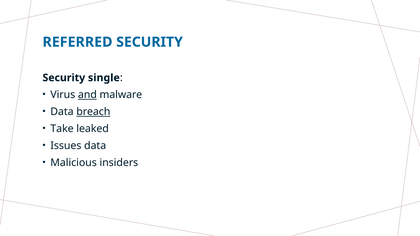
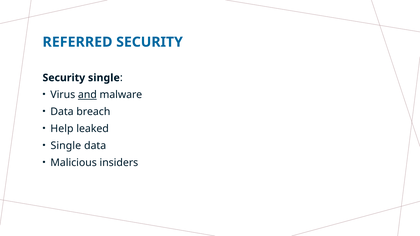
breach underline: present -> none
Take: Take -> Help
Issues at (66, 146): Issues -> Single
